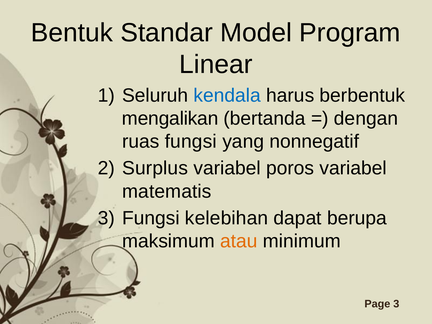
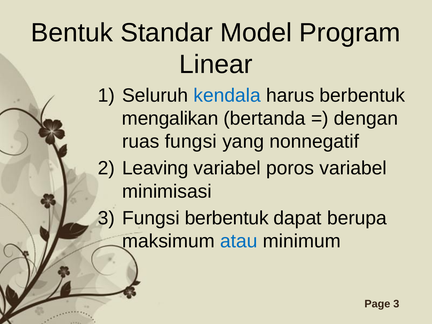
Surplus: Surplus -> Leaving
matematis: matematis -> minimisasi
Fungsi kelebihan: kelebihan -> berbentuk
atau colour: orange -> blue
